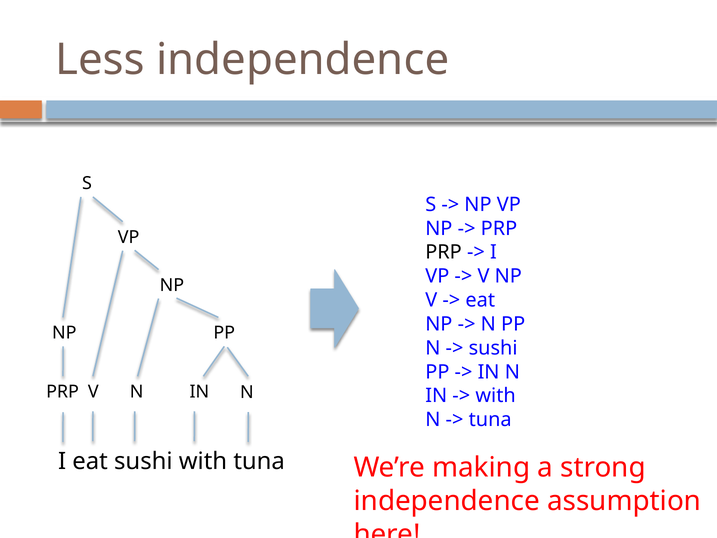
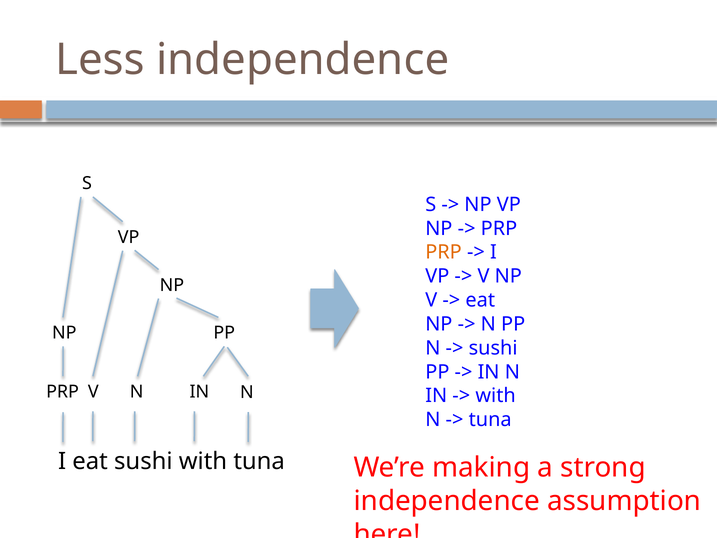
PRP at (444, 252) colour: black -> orange
